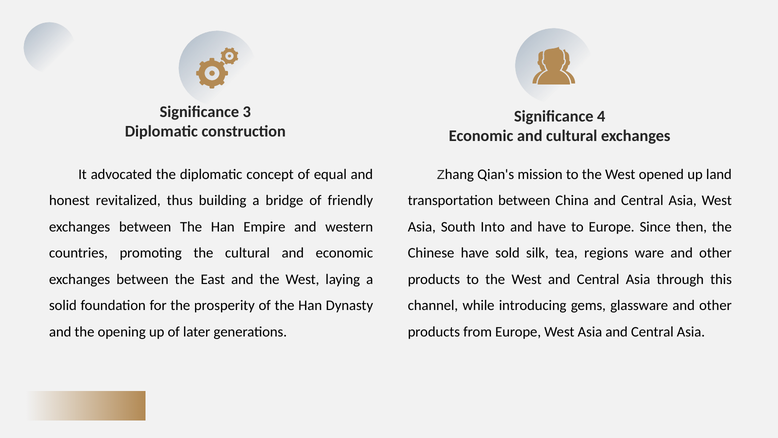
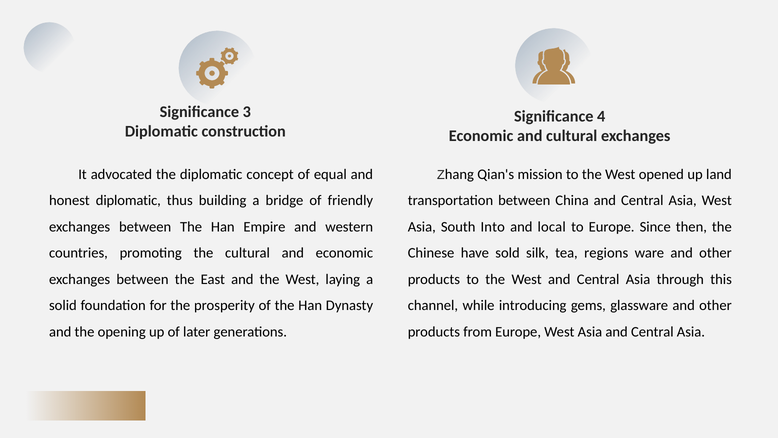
honest revitalized: revitalized -> diplomatic
and have: have -> local
